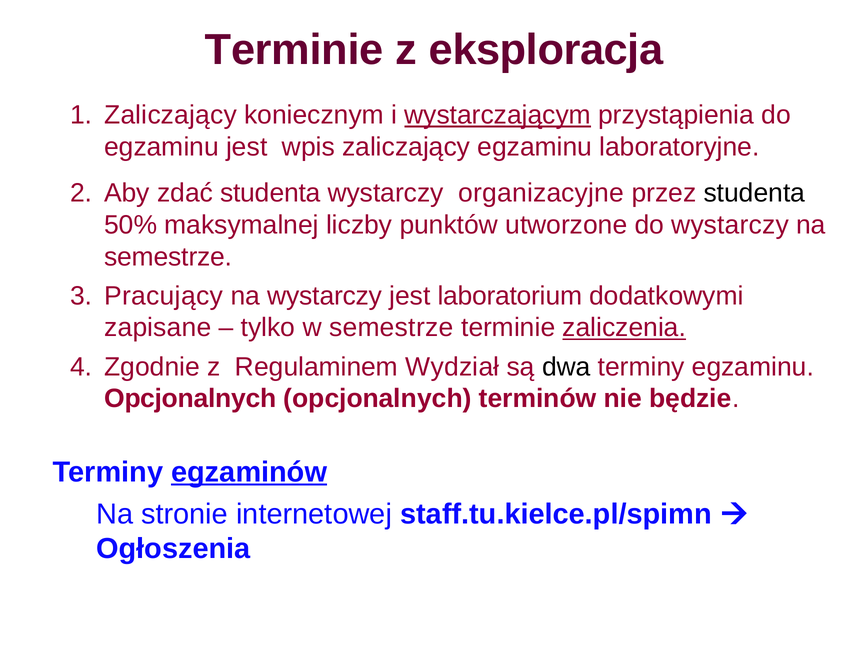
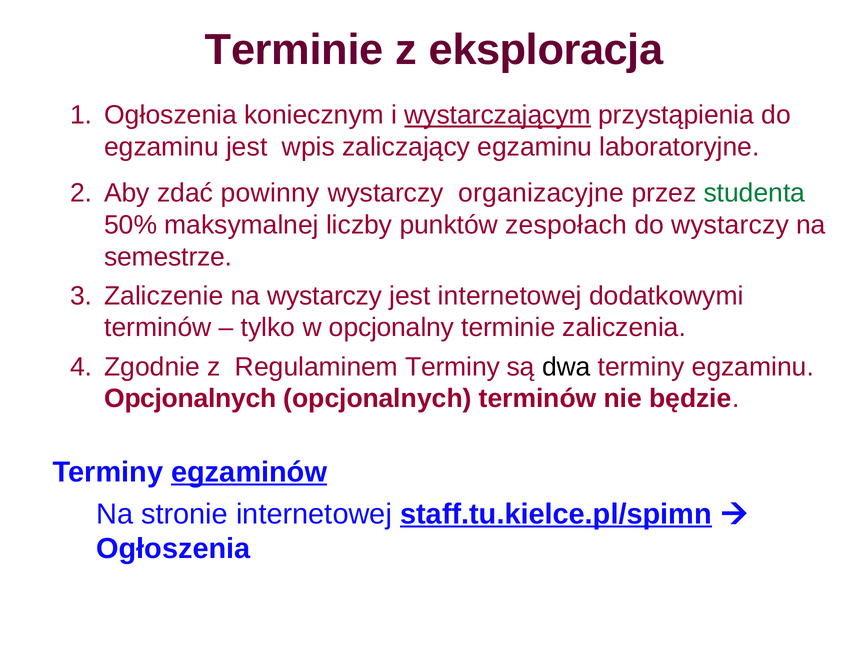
Zaliczający at (171, 115): Zaliczający -> Ogłoszenia
zdać studenta: studenta -> powinny
studenta at (754, 193) colour: black -> green
utworzone: utworzone -> zespołach
Pracujący: Pracujący -> Zaliczenie
jest laboratorium: laboratorium -> internetowej
zapisane at (158, 328): zapisane -> terminów
w semestrze: semestrze -> opcjonalny
zaliczenia underline: present -> none
Regulaminem Wydział: Wydział -> Terminy
staff.tu.kielce.pl/spimn underline: none -> present
